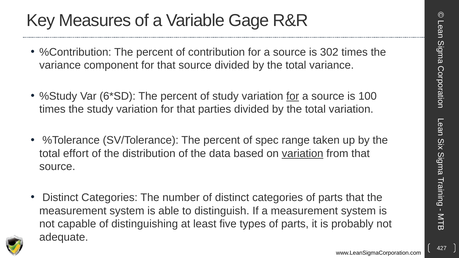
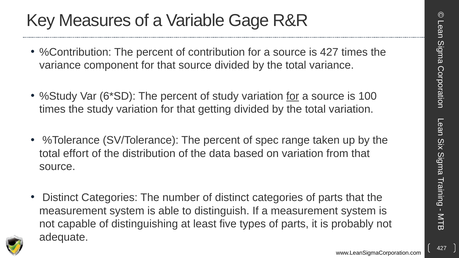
is 302: 302 -> 427
parties: parties -> getting
variation at (303, 154) underline: present -> none
